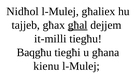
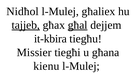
tajjeb underline: none -> present
it-milli: it-milli -> it-kbira
Baqgħu: Baqgħu -> Missier
